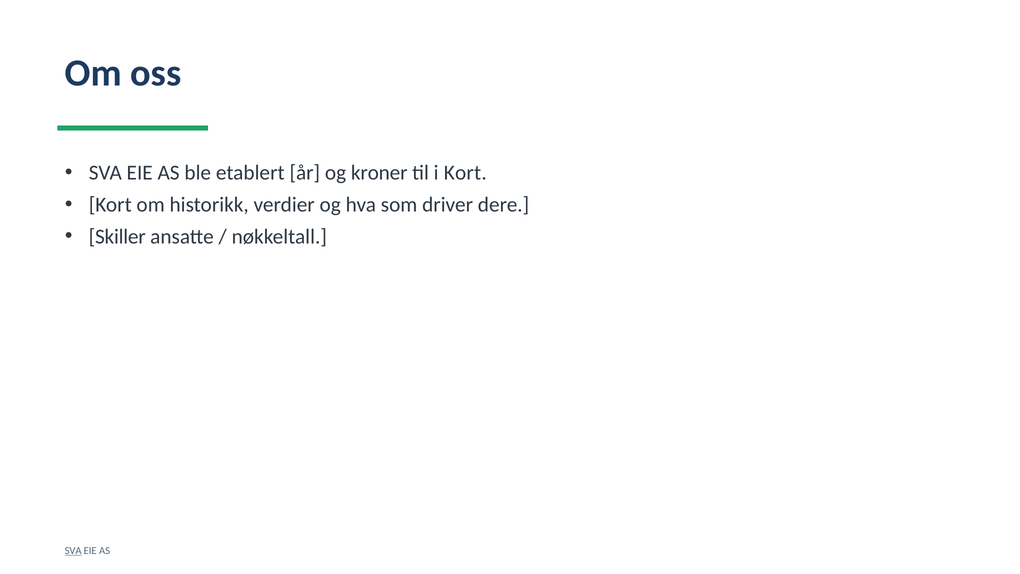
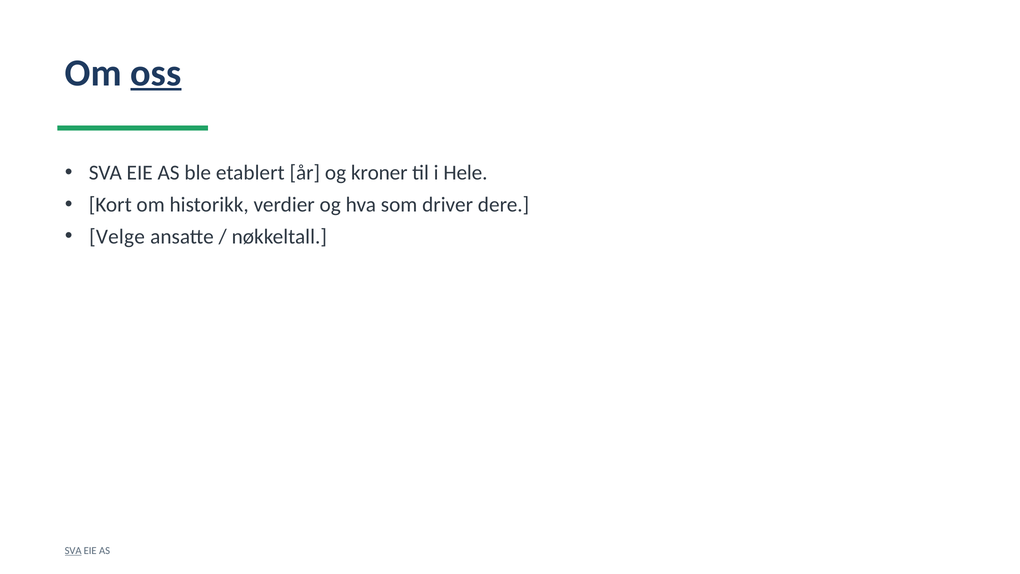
oss underline: none -> present
i Kort: Kort -> Hele
Skiller: Skiller -> Velge
